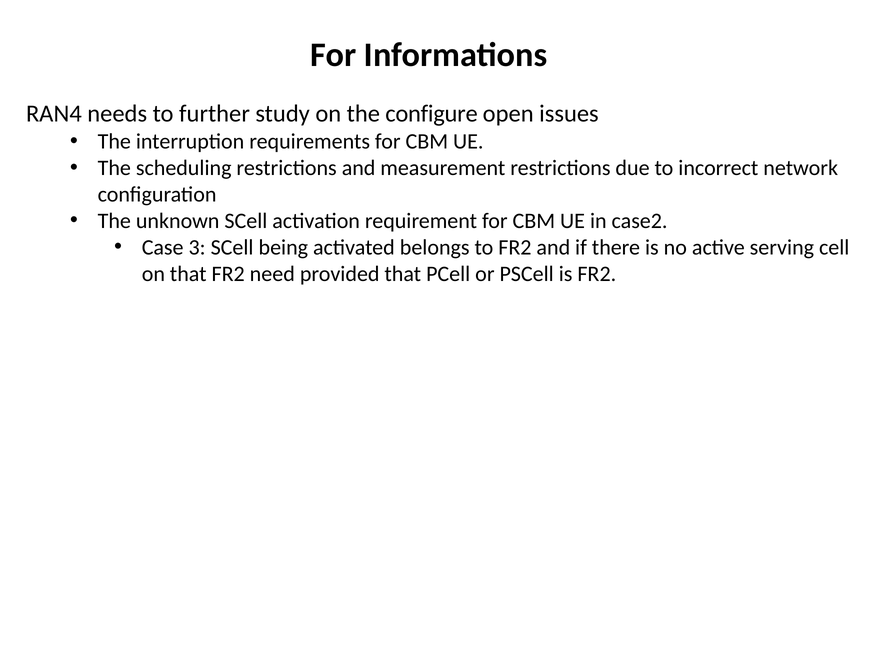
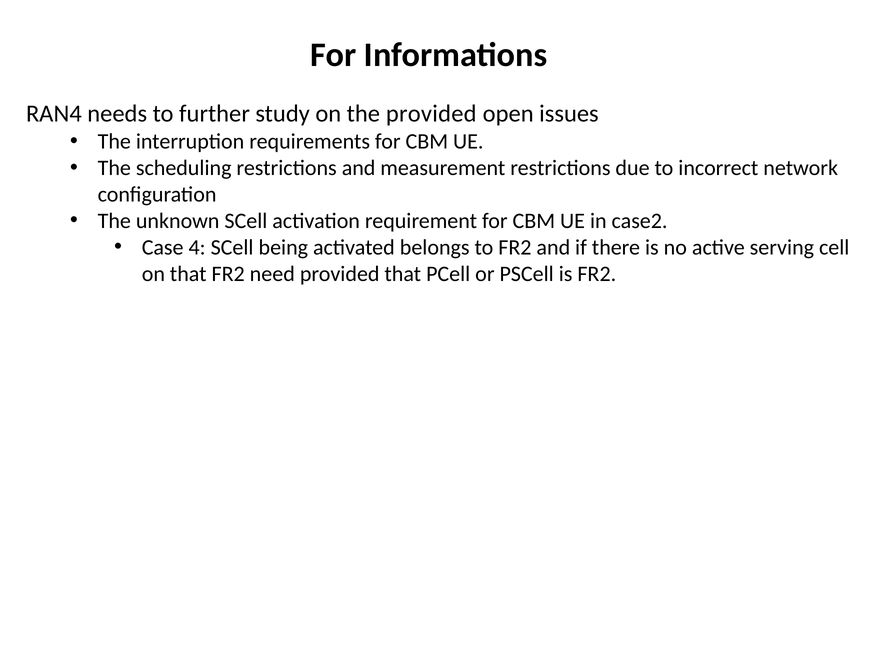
the configure: configure -> provided
3: 3 -> 4
